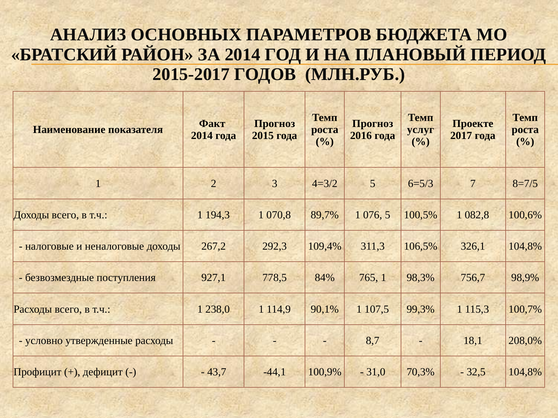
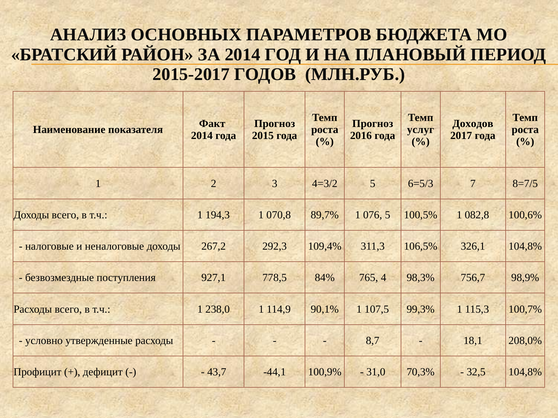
Проекте: Проекте -> Доходов
765 1: 1 -> 4
